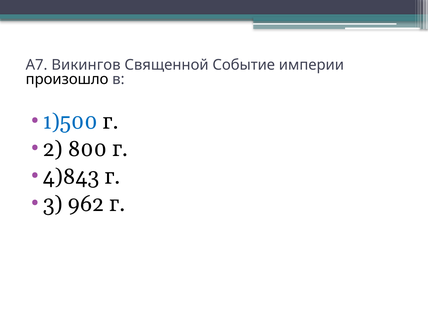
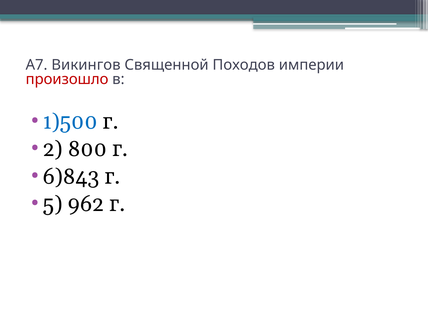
Событие: Событие -> Походов
произошло colour: black -> red
4)843: 4)843 -> 6)843
3: 3 -> 5
